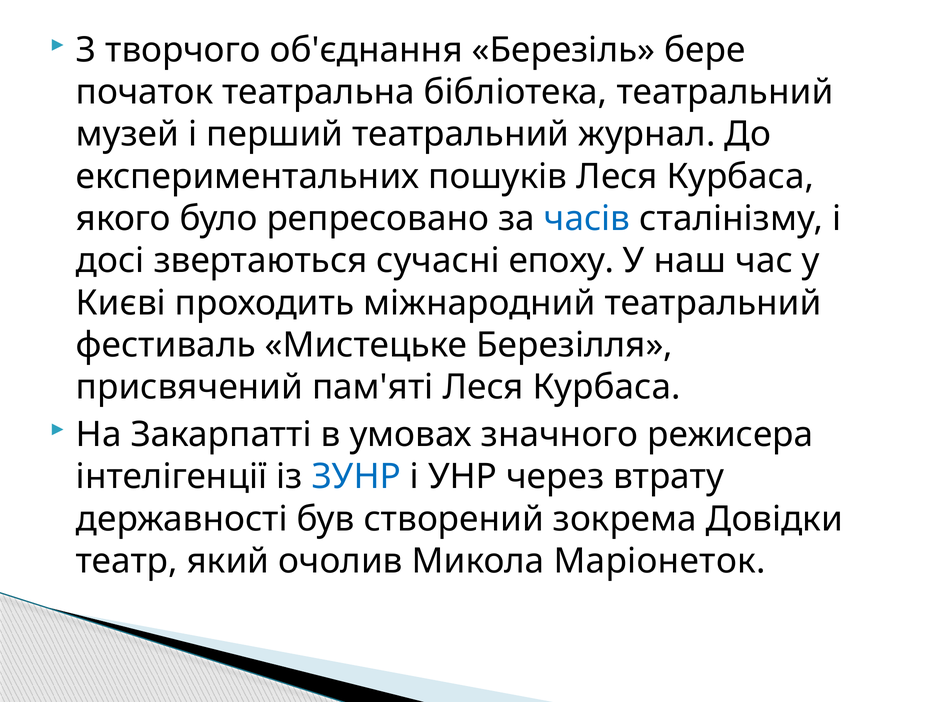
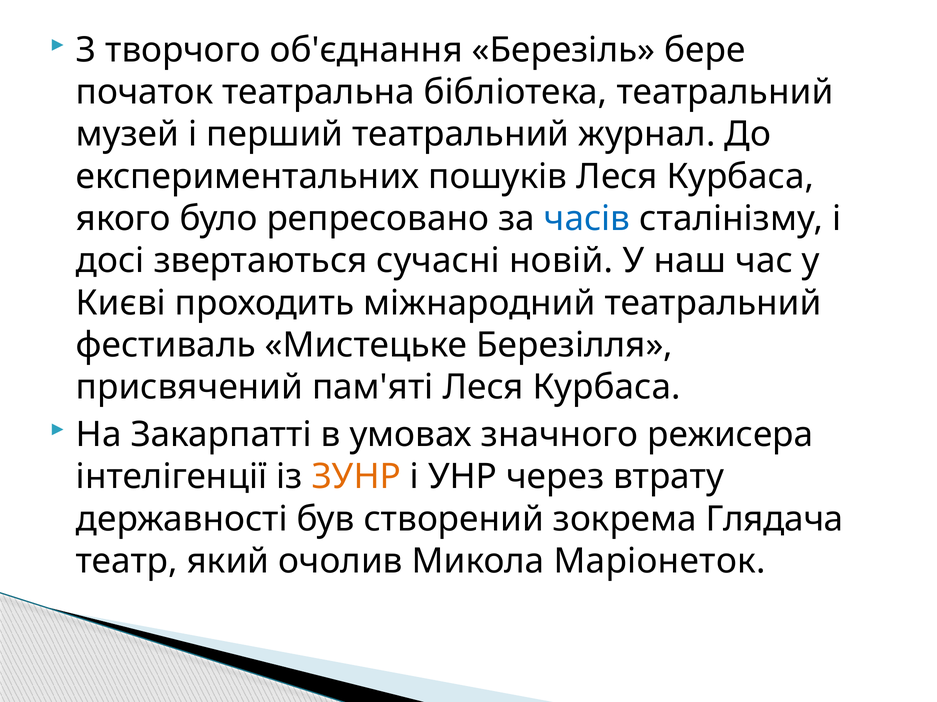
епоху: епоху -> новій
ЗУНР colour: blue -> orange
Довідки: Довідки -> Глядача
